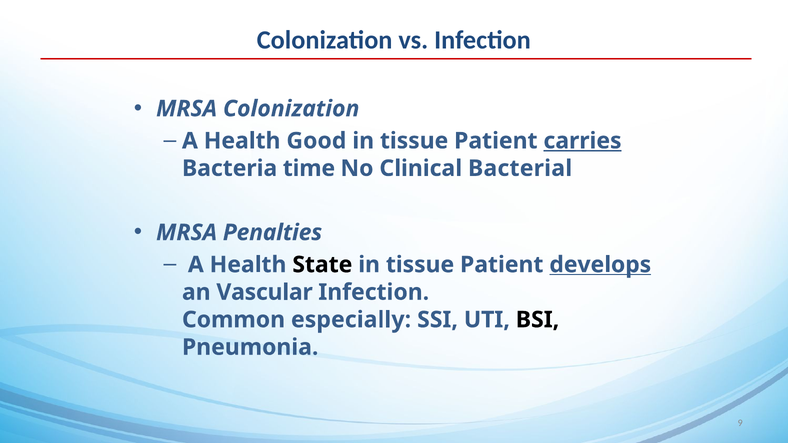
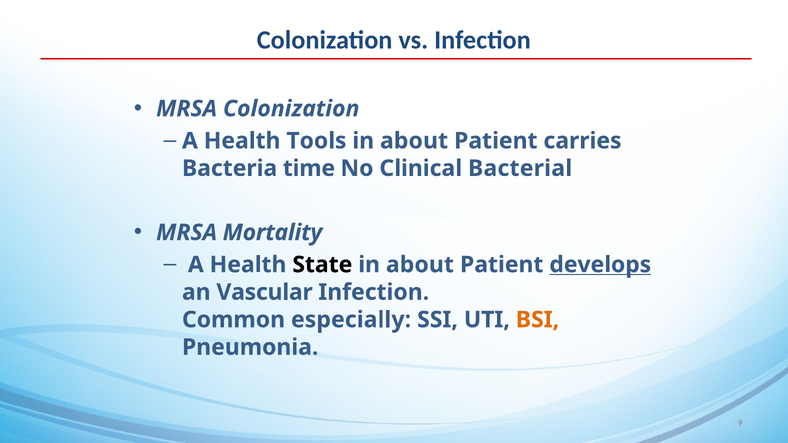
Good: Good -> Tools
tissue at (414, 141): tissue -> about
carries underline: present -> none
Penalties: Penalties -> Mortality
tissue at (420, 265): tissue -> about
BSI colour: black -> orange
